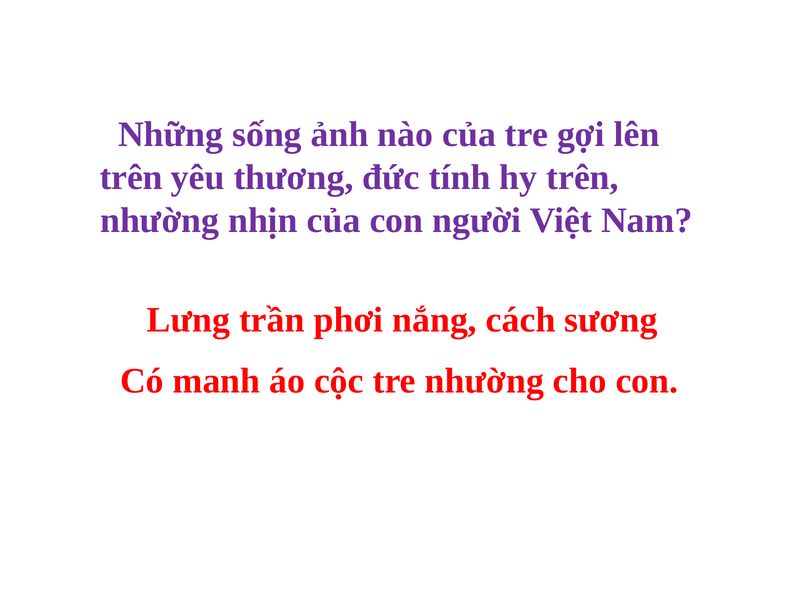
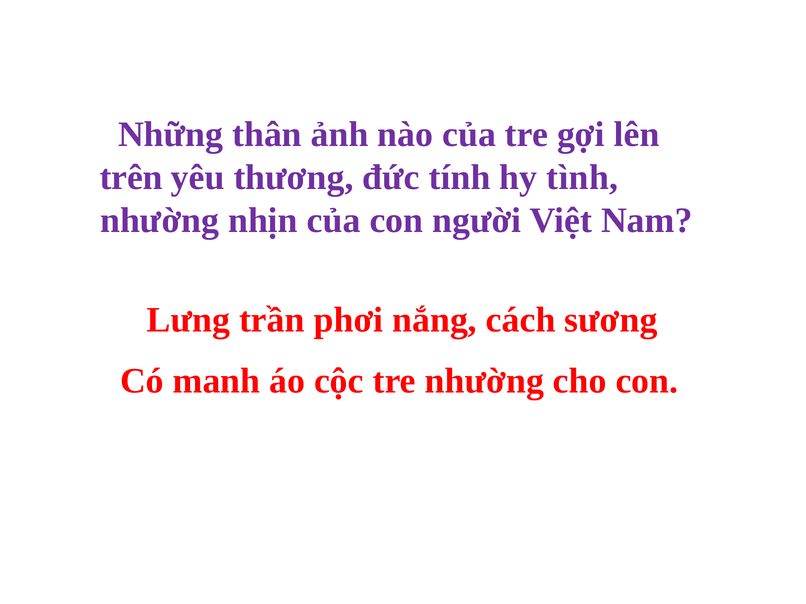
sống: sống -> thân
hy trên: trên -> tình
